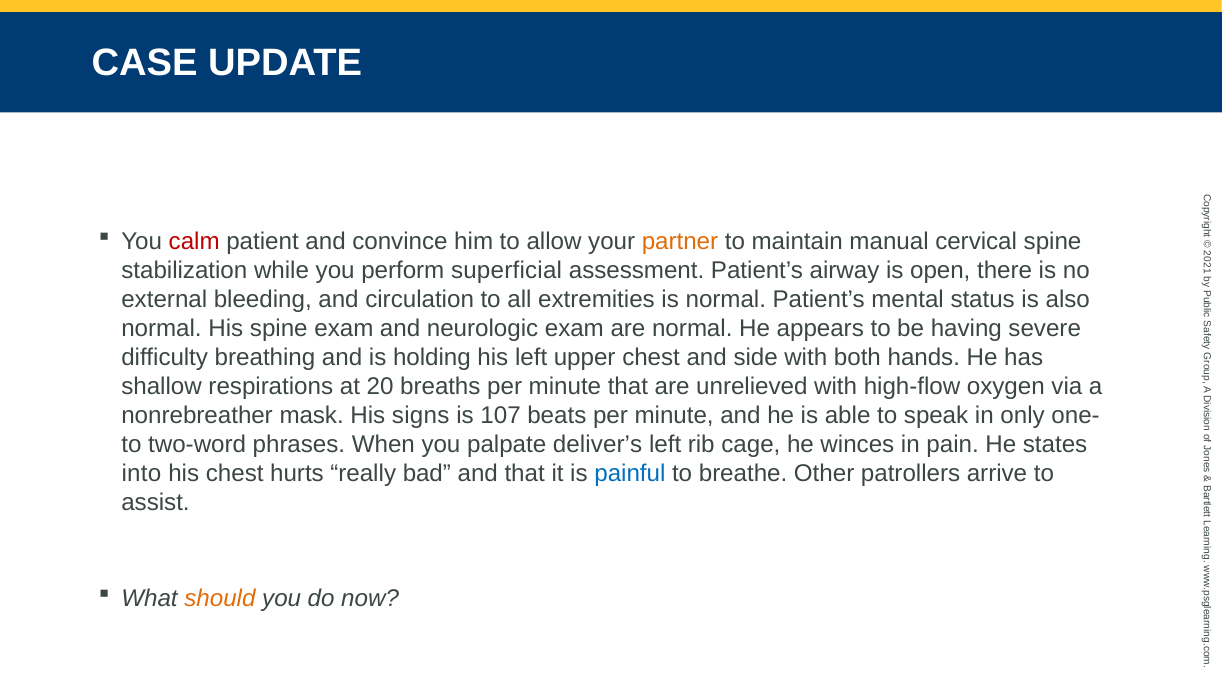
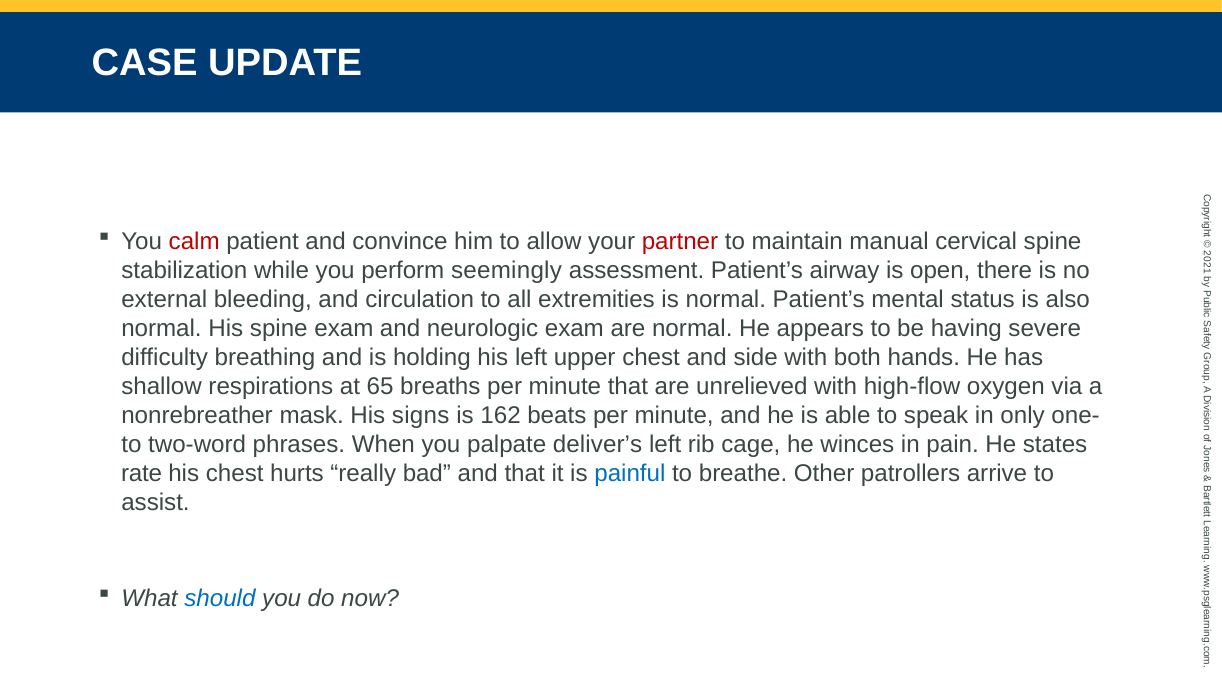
partner colour: orange -> red
superficial: superficial -> seemingly
20: 20 -> 65
107: 107 -> 162
into: into -> rate
should colour: orange -> blue
